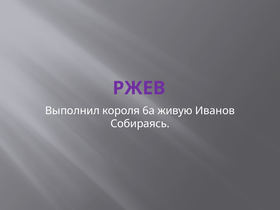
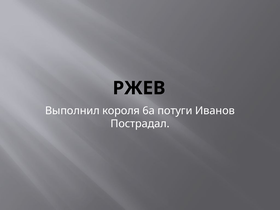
РЖЕВ colour: purple -> black
живую: живую -> потуги
Собираясь: Собираясь -> Пострадал
